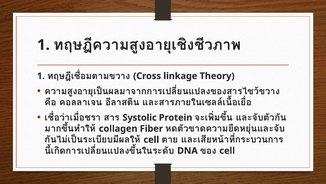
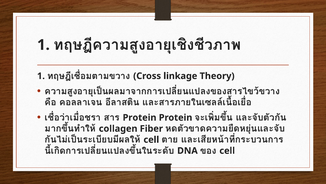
Systolic at (140, 117): Systolic -> Protein
